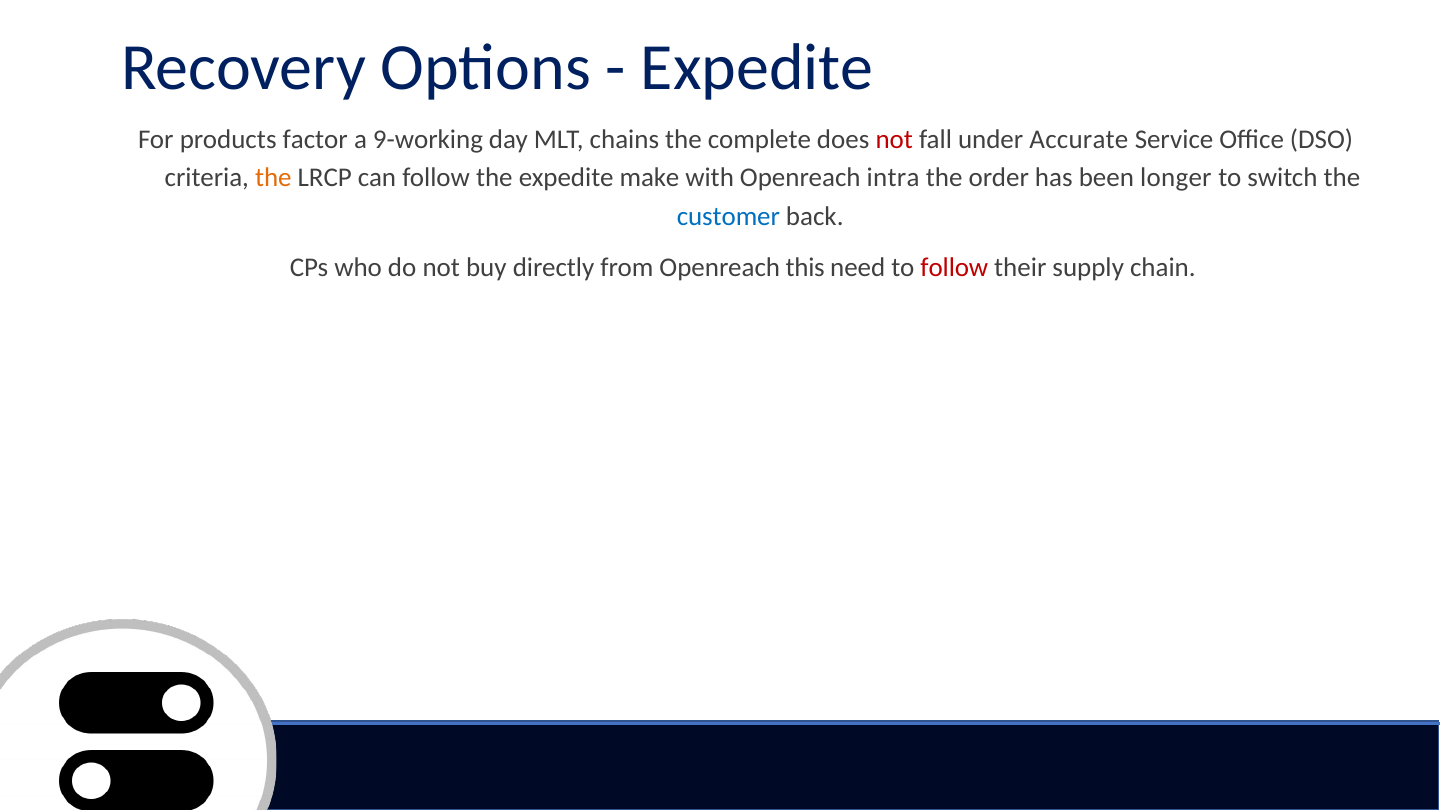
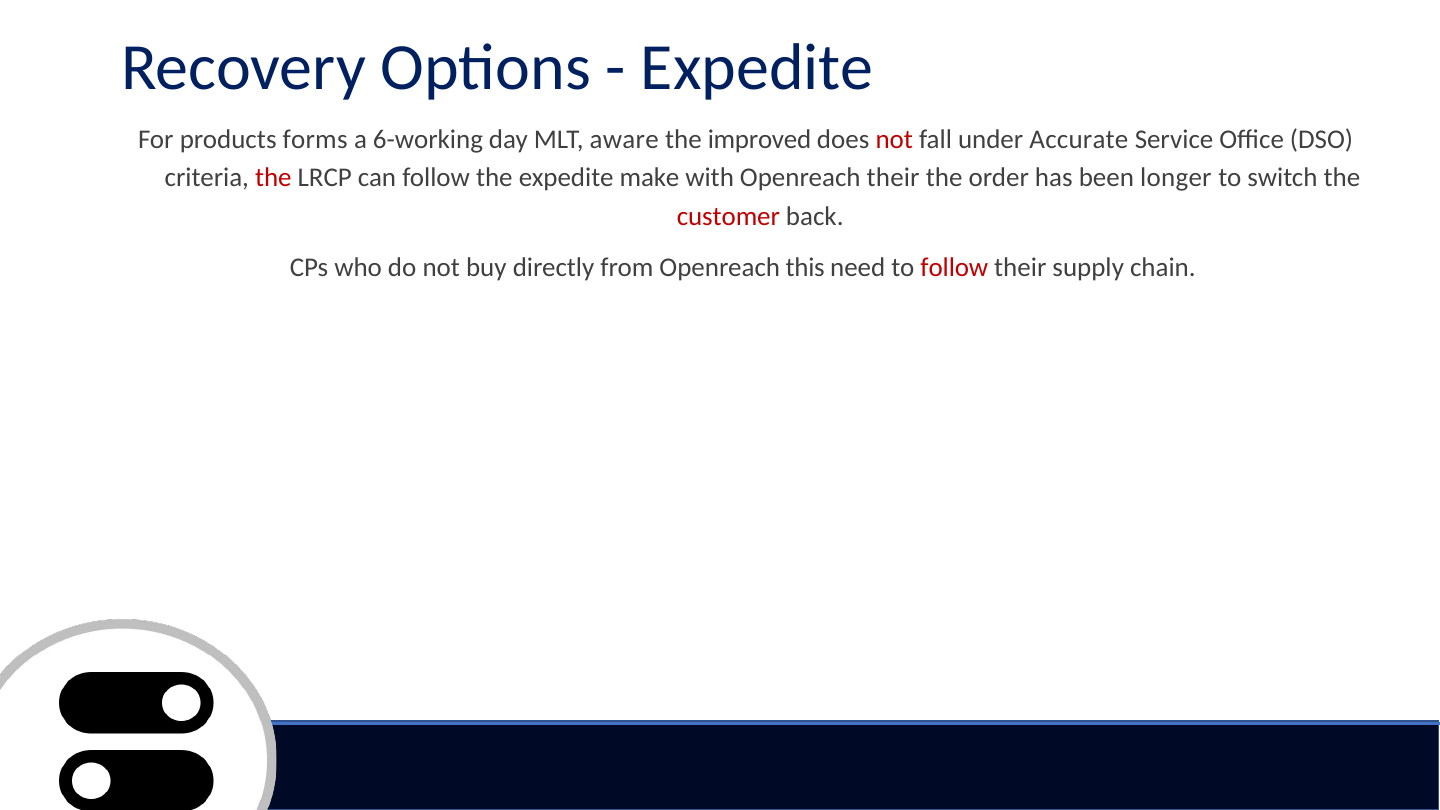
factor: factor -> forms
9-working: 9-working -> 6-working
chains: chains -> aware
complete: complete -> improved
the at (273, 178) colour: orange -> red
Openreach intra: intra -> their
customer colour: blue -> red
